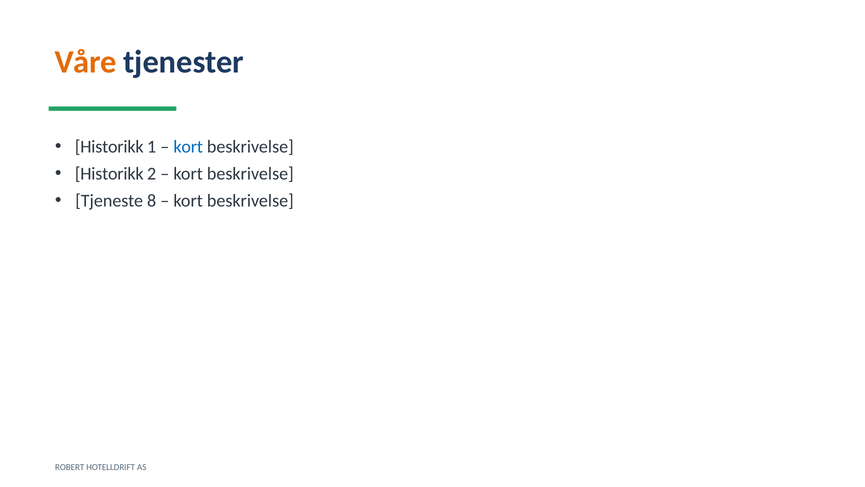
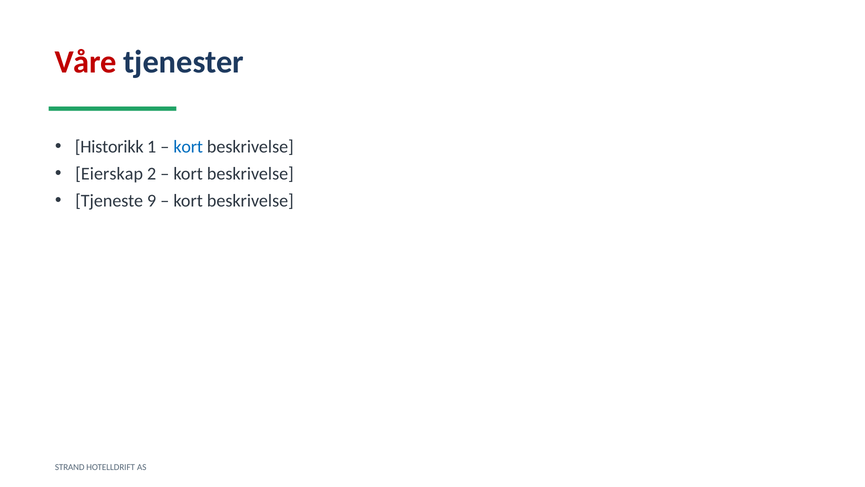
Våre colour: orange -> red
Historikk at (109, 174): Historikk -> Eierskap
8: 8 -> 9
ROBERT: ROBERT -> STRAND
